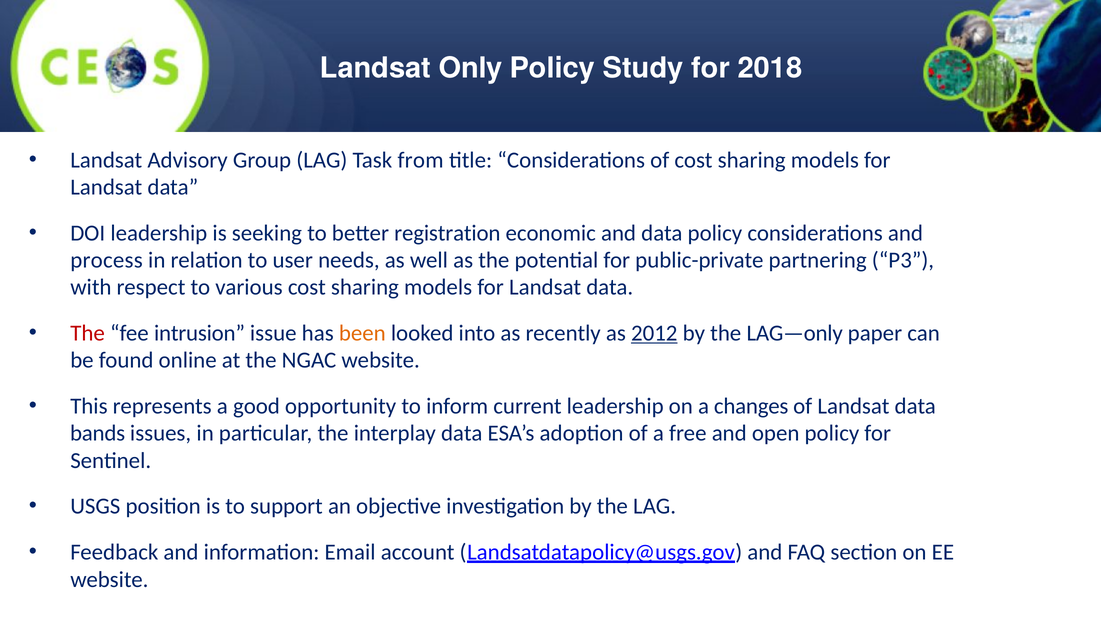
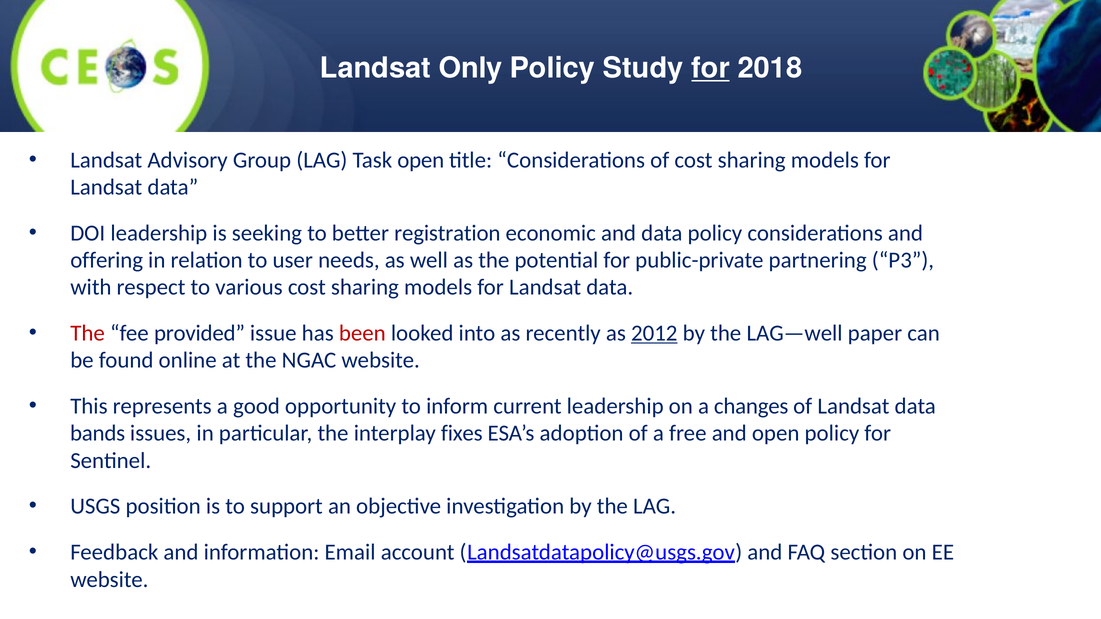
for at (711, 68) underline: none -> present
Task from: from -> open
process: process -> offering
intrusion: intrusion -> provided
been colour: orange -> red
LAG—only: LAG—only -> LAG—well
interplay data: data -> fixes
